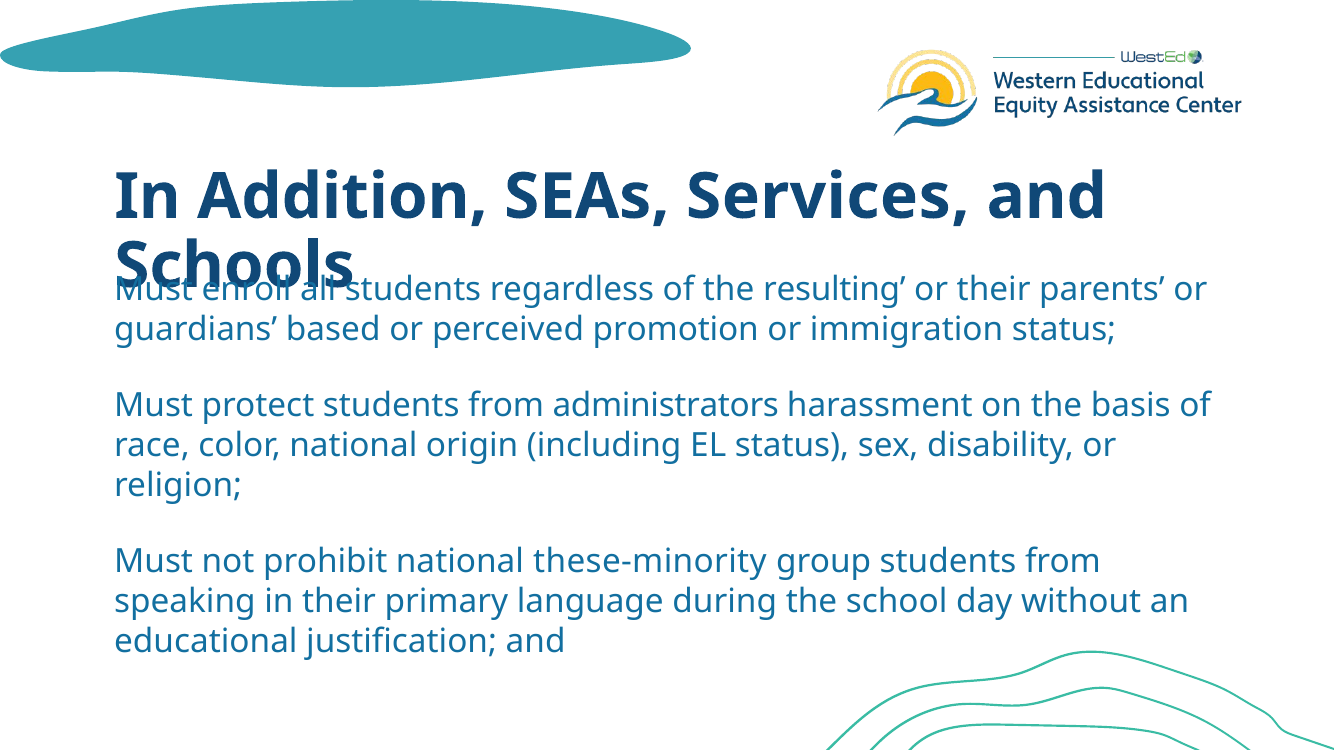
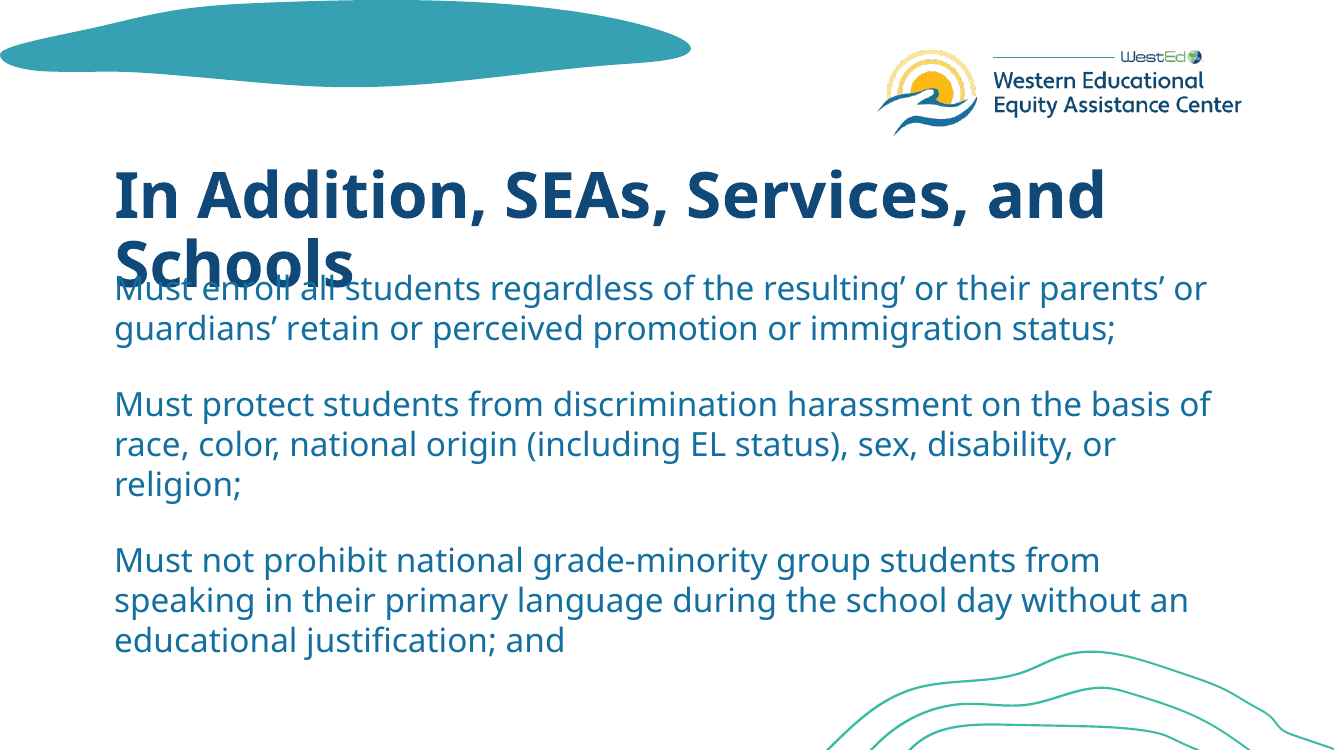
based: based -> retain
administrators: administrators -> discrimination
these-minority: these-minority -> grade-minority
